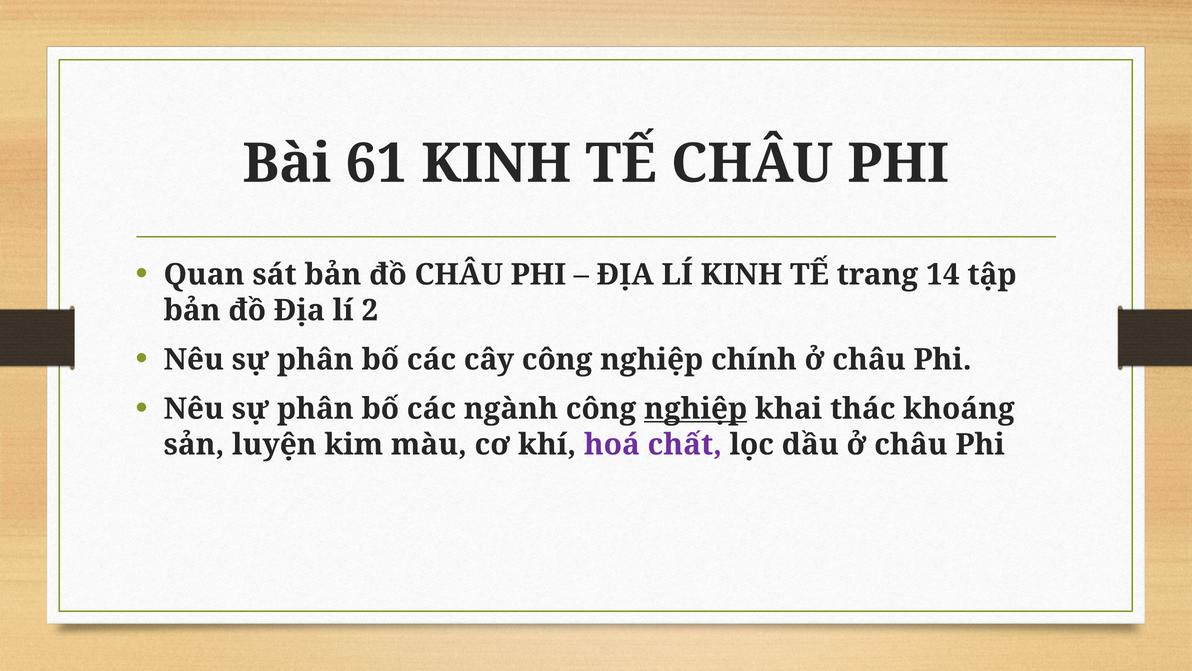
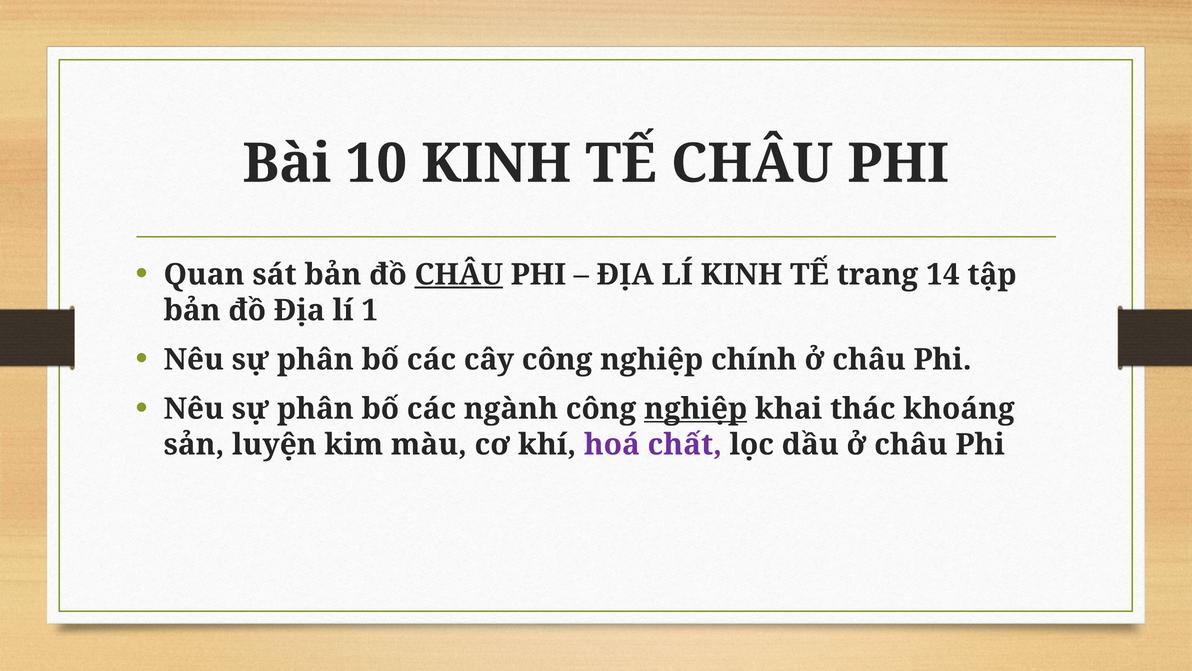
61: 61 -> 10
CHÂU at (459, 274) underline: none -> present
2: 2 -> 1
